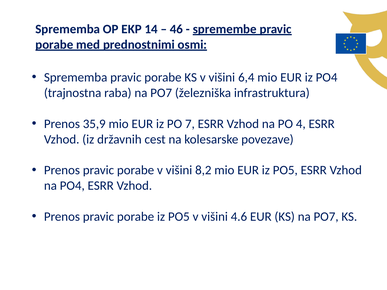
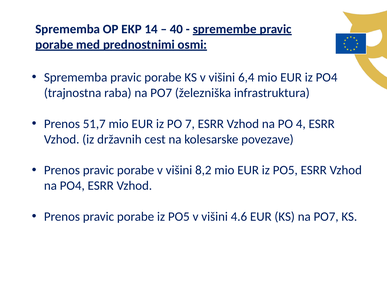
46: 46 -> 40
35,9: 35,9 -> 51,7
